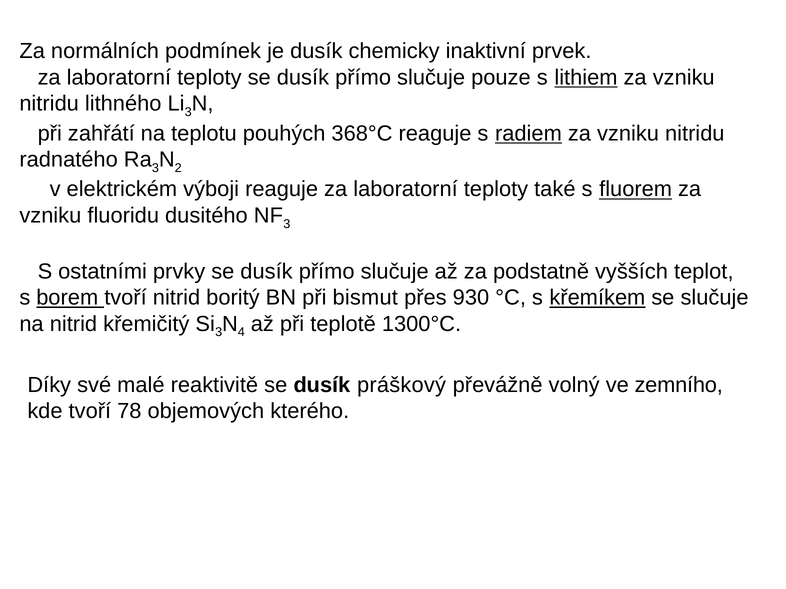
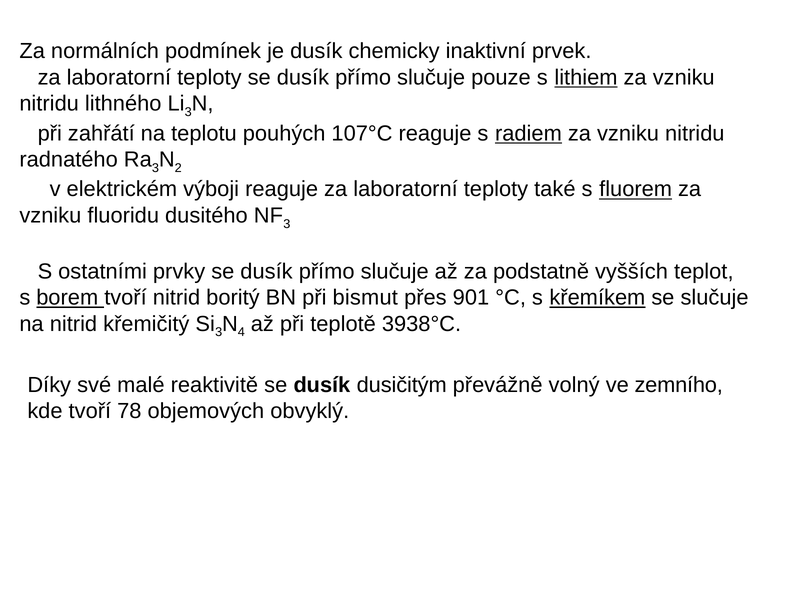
368°C: 368°C -> 107°C
930: 930 -> 901
1300°C: 1300°C -> 3938°C
práškový: práškový -> dusičitým
kterého: kterého -> obvyklý
